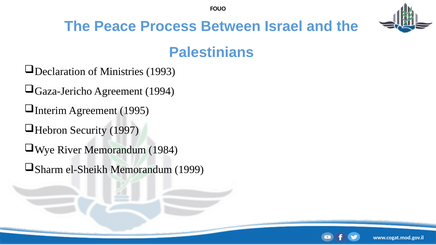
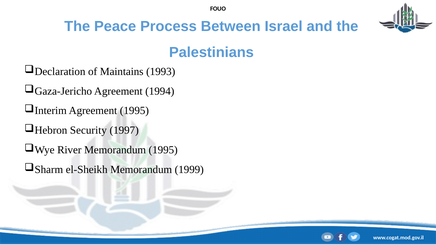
Ministries: Ministries -> Maintains
Memorandum 1984: 1984 -> 1995
